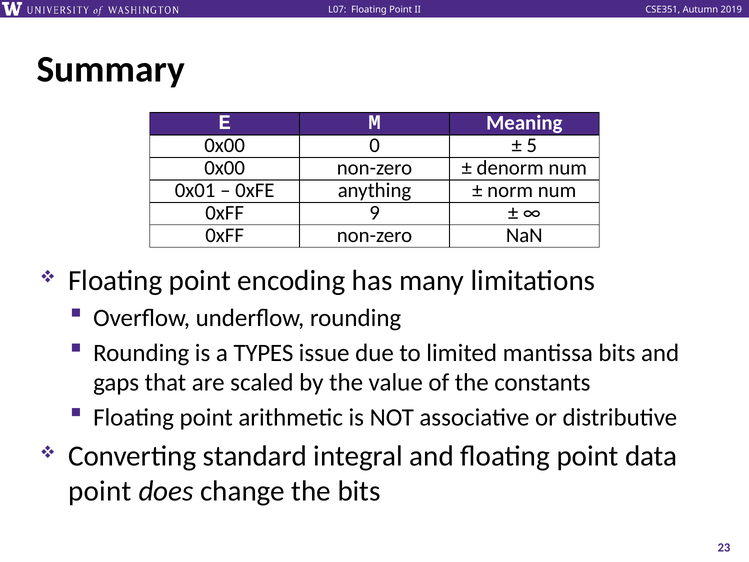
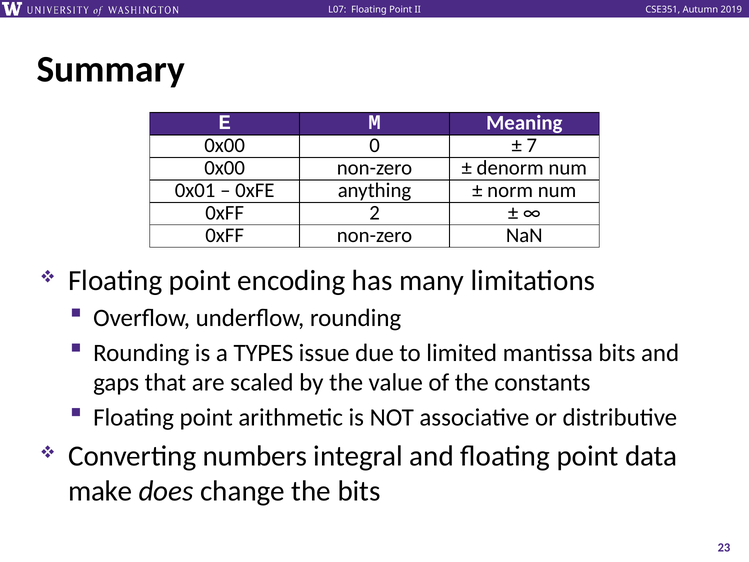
5: 5 -> 7
9: 9 -> 2
standard: standard -> numbers
point at (100, 491): point -> make
